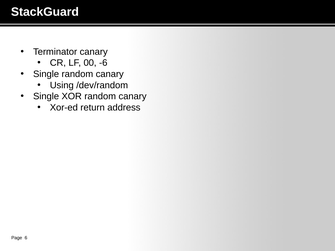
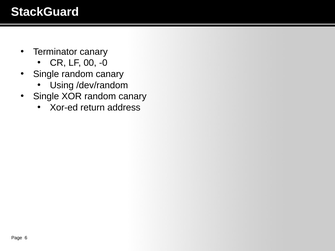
-6: -6 -> -0
